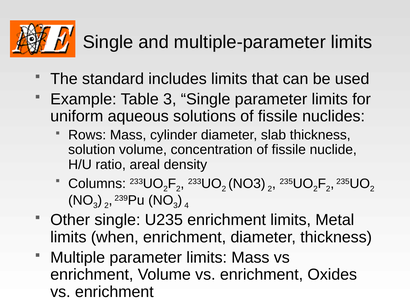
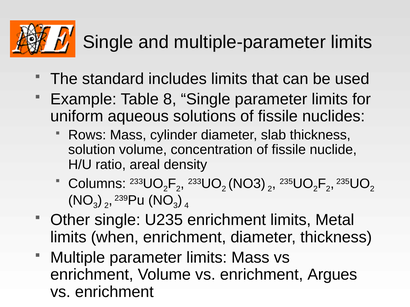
Table 3: 3 -> 8
Oxides: Oxides -> Argues
